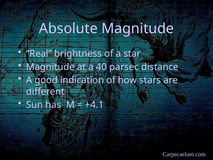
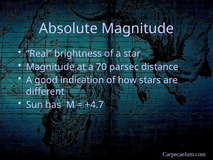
40: 40 -> 70
+4.1: +4.1 -> +4.7
